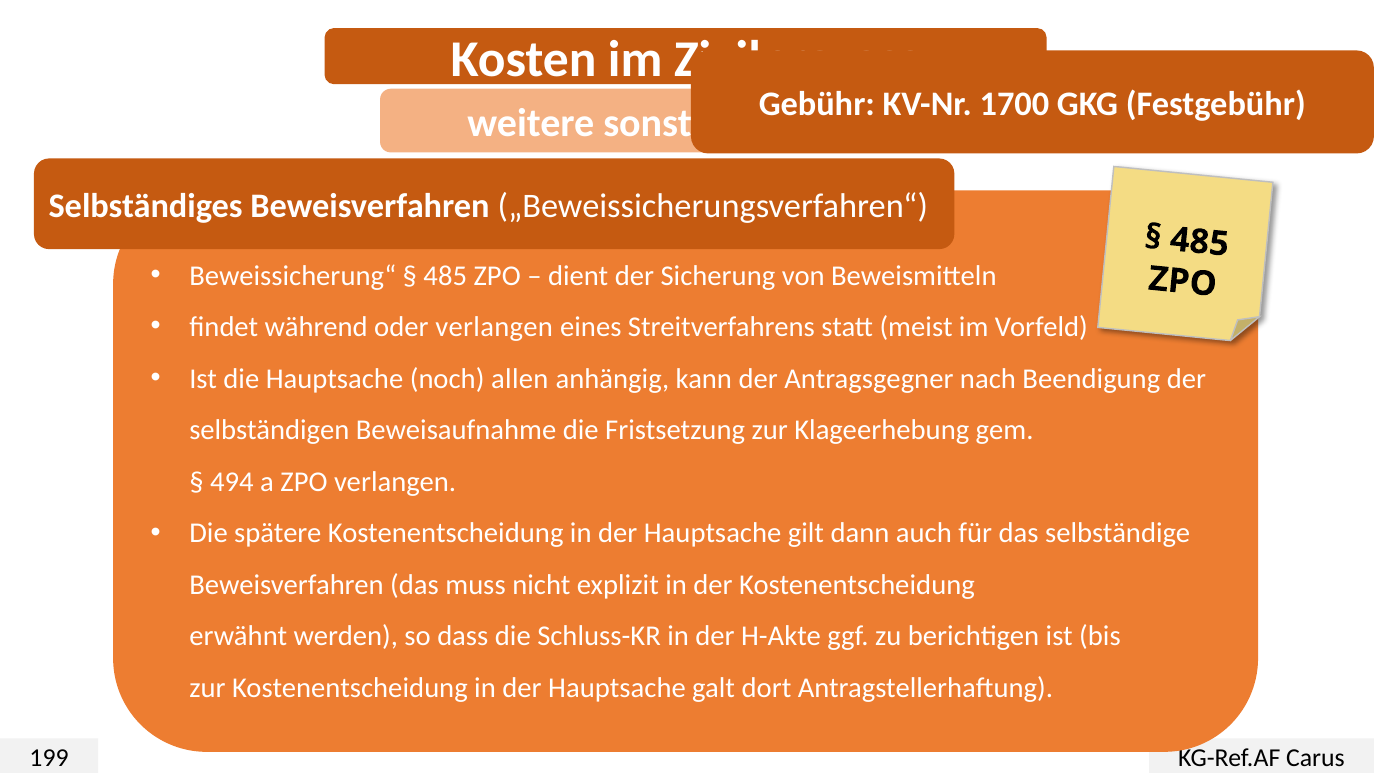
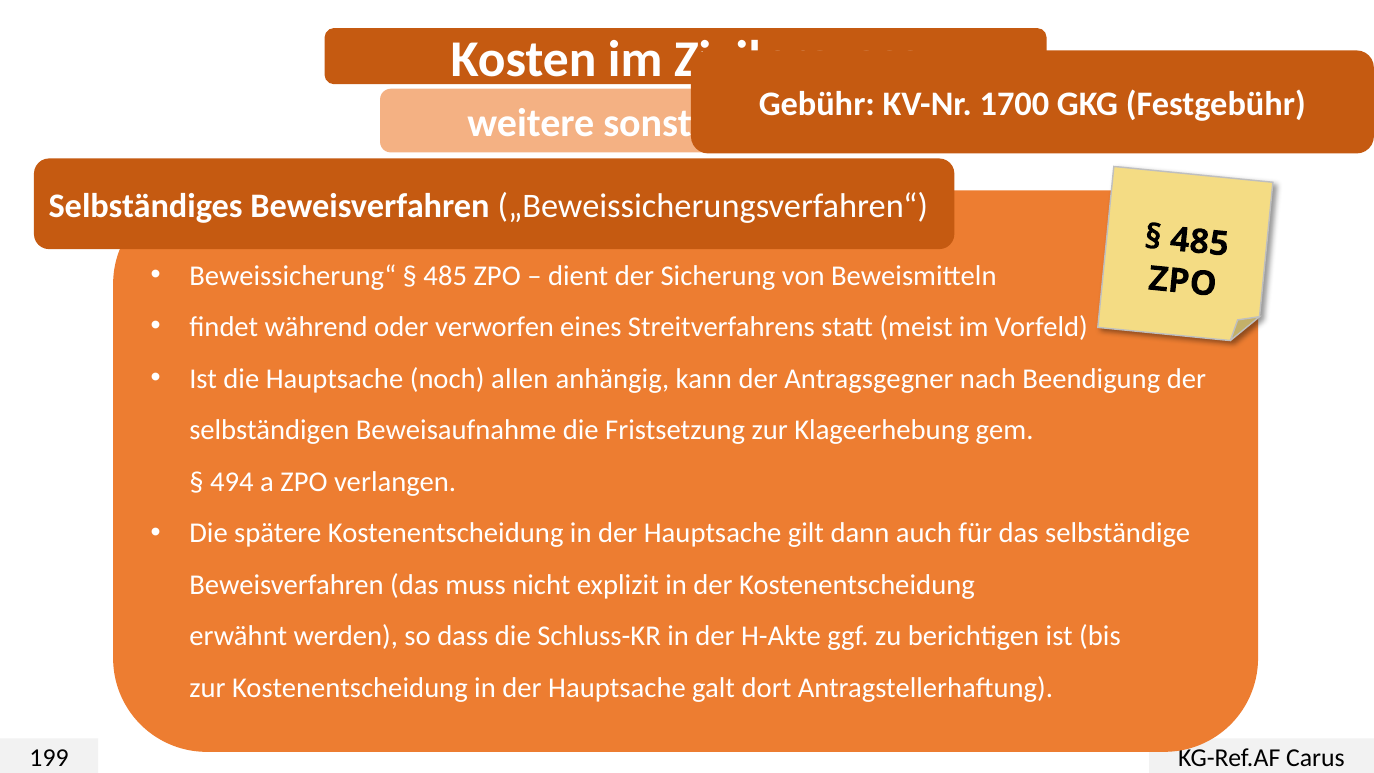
oder verlangen: verlangen -> verworfen
